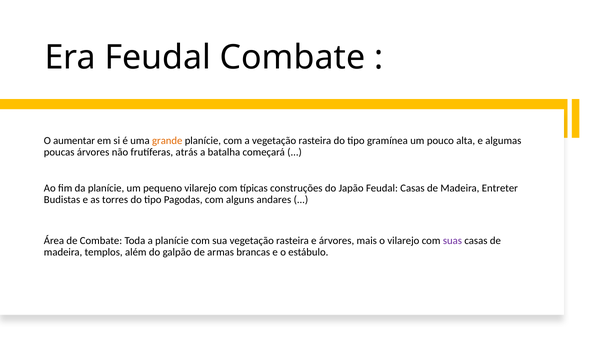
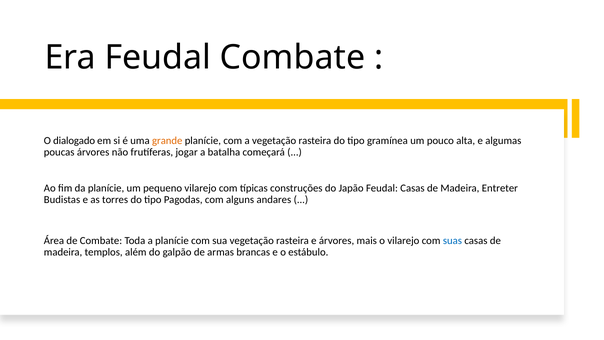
aumentar: aumentar -> dialogado
atrás: atrás -> jogar
suas colour: purple -> blue
